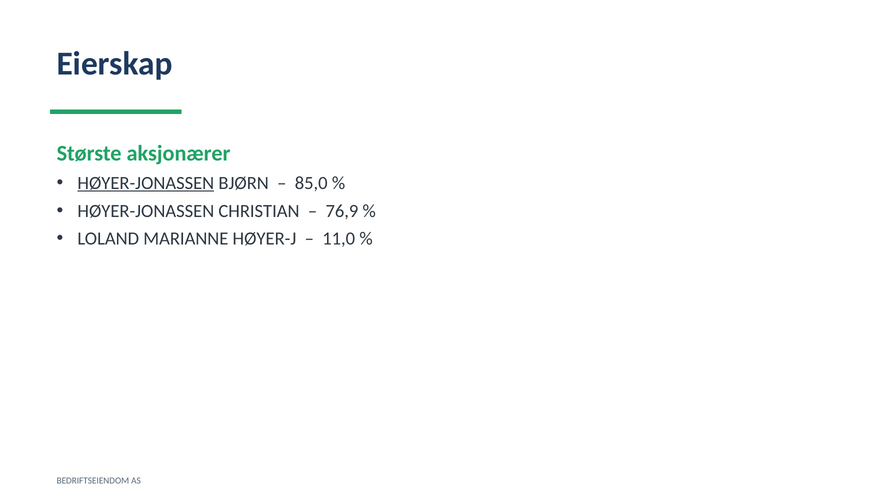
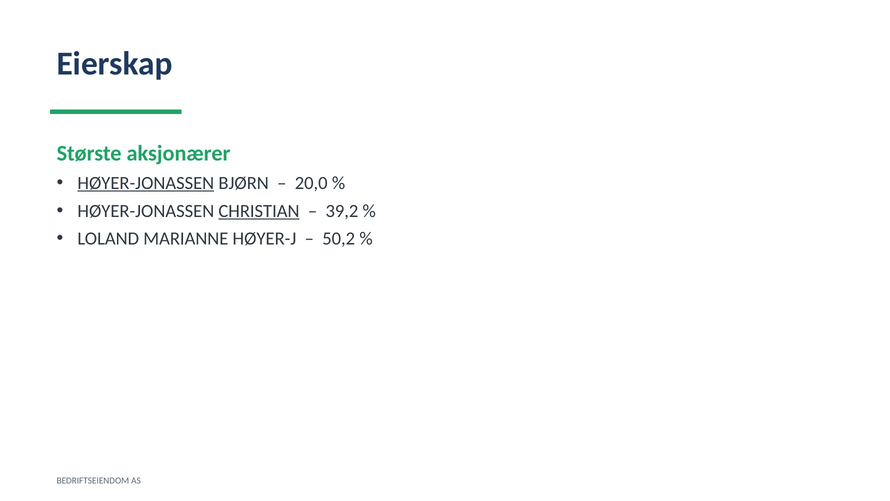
85,0: 85,0 -> 20,0
CHRISTIAN underline: none -> present
76,9: 76,9 -> 39,2
11,0: 11,0 -> 50,2
